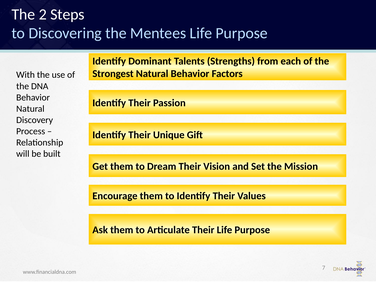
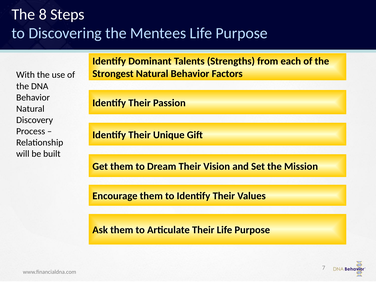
2: 2 -> 8
